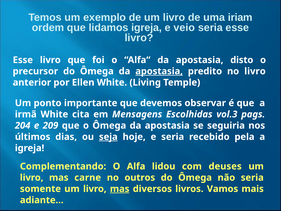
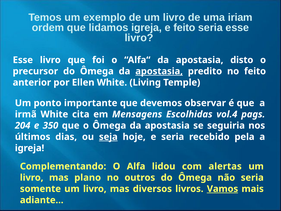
e veio: veio -> feito
no livro: livro -> feito
vol.3: vol.3 -> vol.4
209: 209 -> 350
deuses: deuses -> alertas
carne: carne -> plano
mas at (120, 189) underline: present -> none
Vamos underline: none -> present
